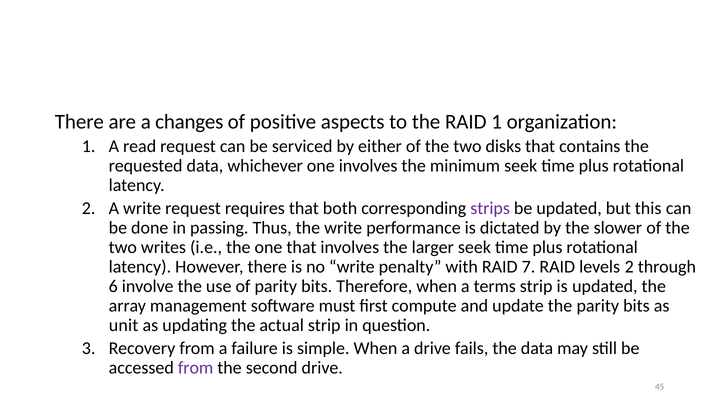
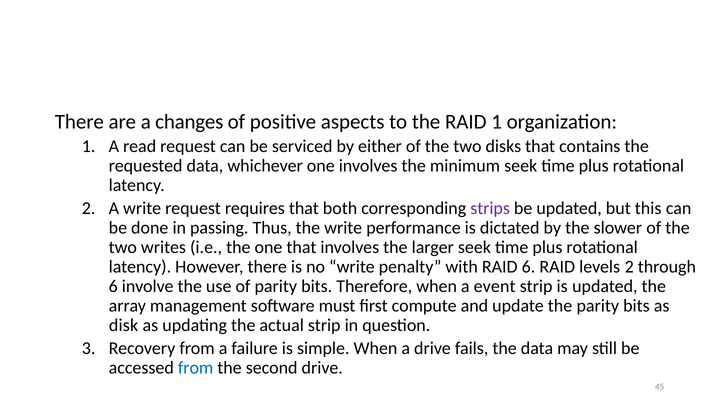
RAID 7: 7 -> 6
terms: terms -> event
unit: unit -> disk
from at (196, 367) colour: purple -> blue
